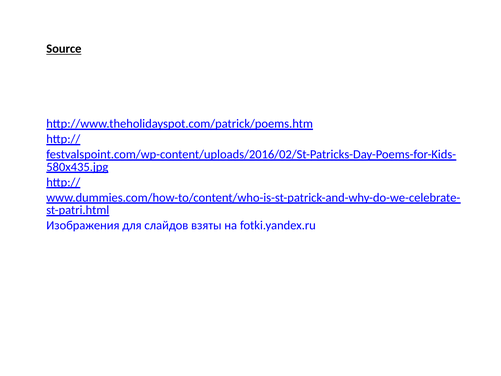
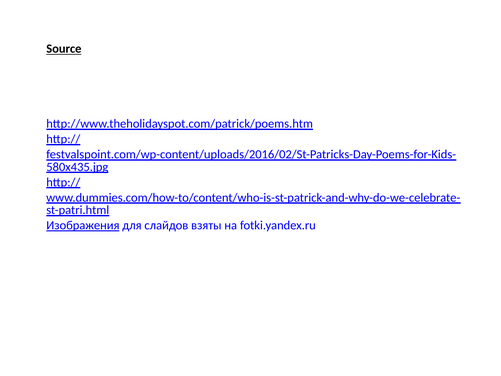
Изображения underline: none -> present
